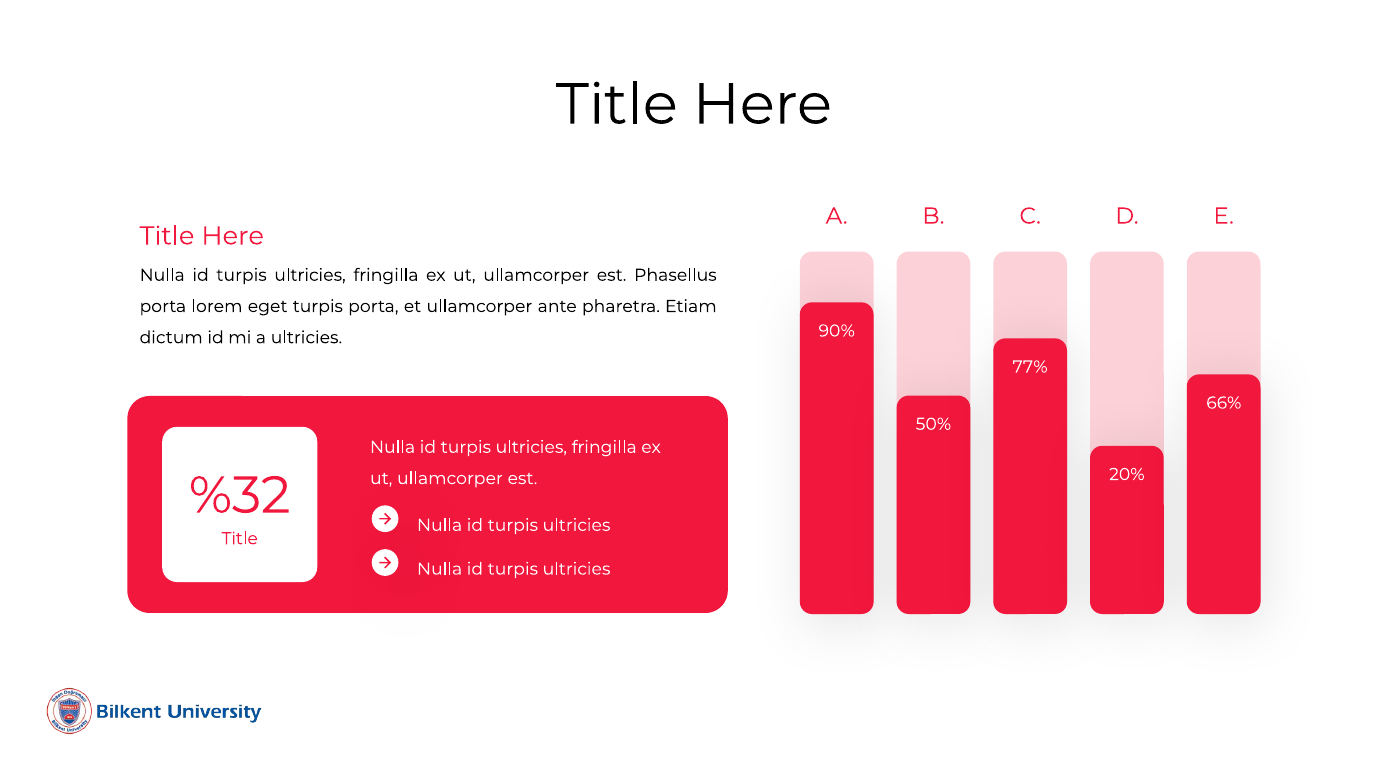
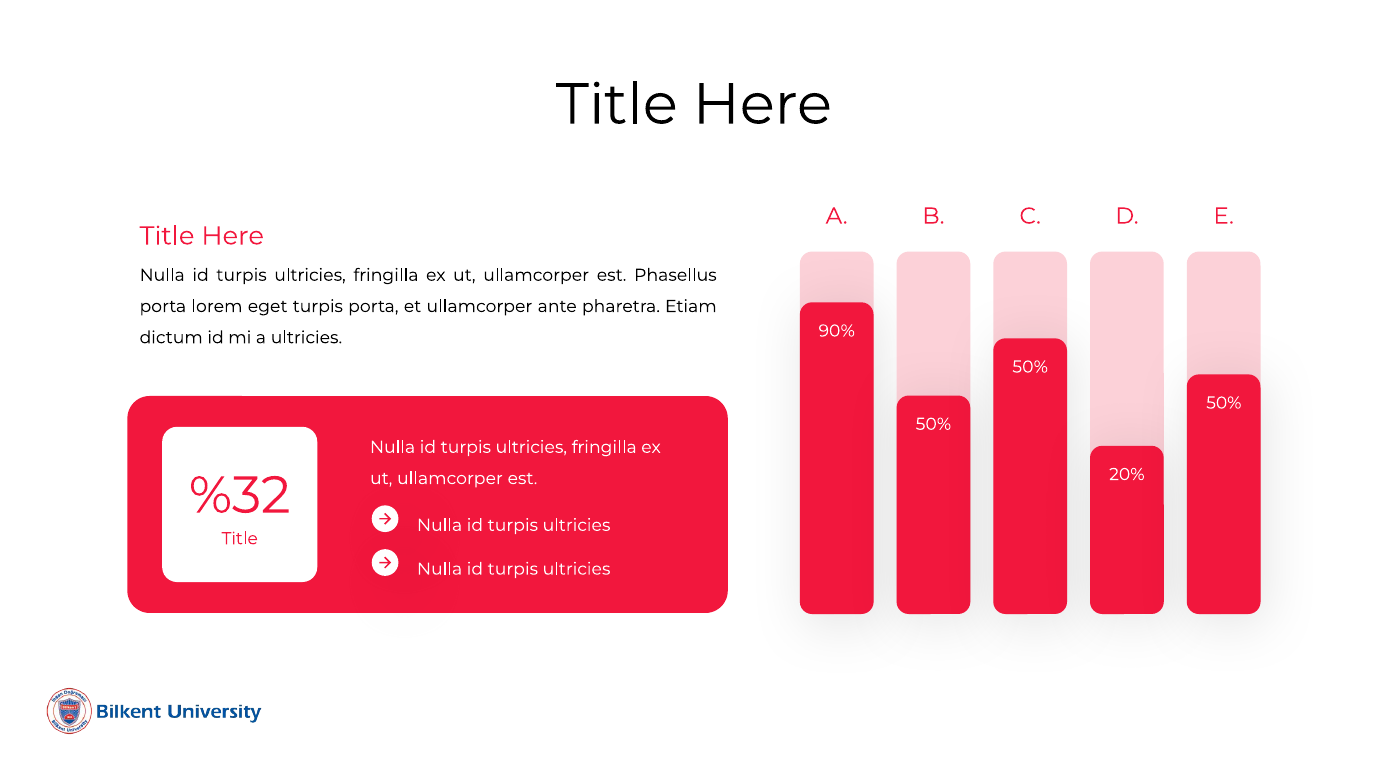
77% at (1030, 367): 77% -> 50%
66% at (1224, 403): 66% -> 50%
